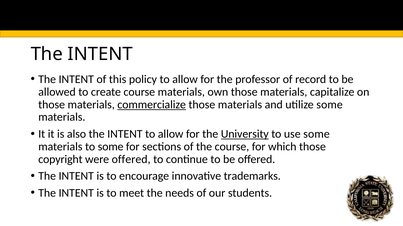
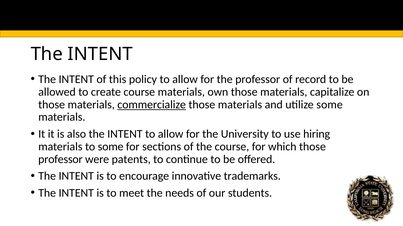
University underline: present -> none
use some: some -> hiring
copyright at (60, 160): copyright -> professor
were offered: offered -> patents
